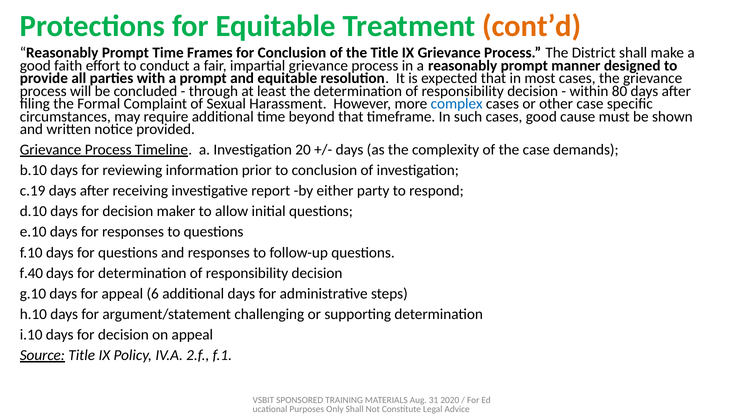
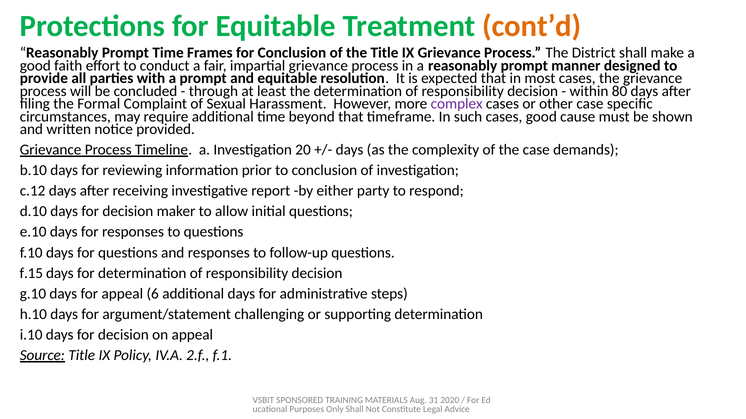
complex colour: blue -> purple
c.19: c.19 -> c.12
f.40: f.40 -> f.15
